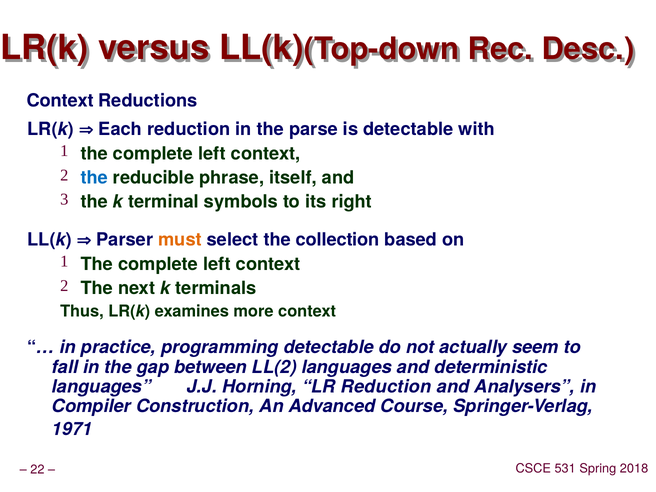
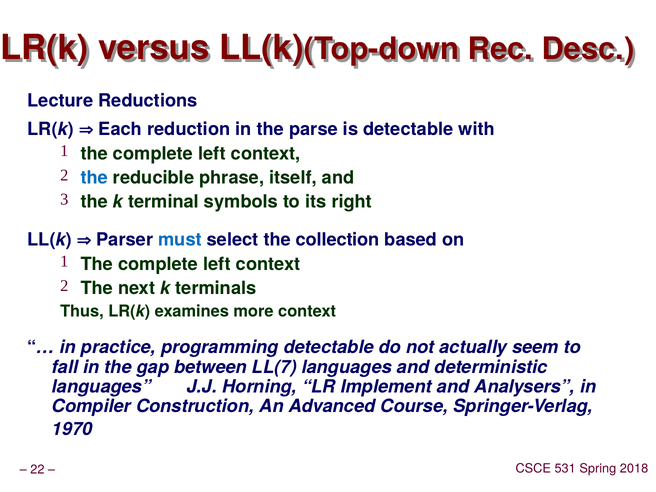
Context at (60, 100): Context -> Lecture
must colour: orange -> blue
LL(2: LL(2 -> LL(7
LR Reduction: Reduction -> Implement
1971: 1971 -> 1970
